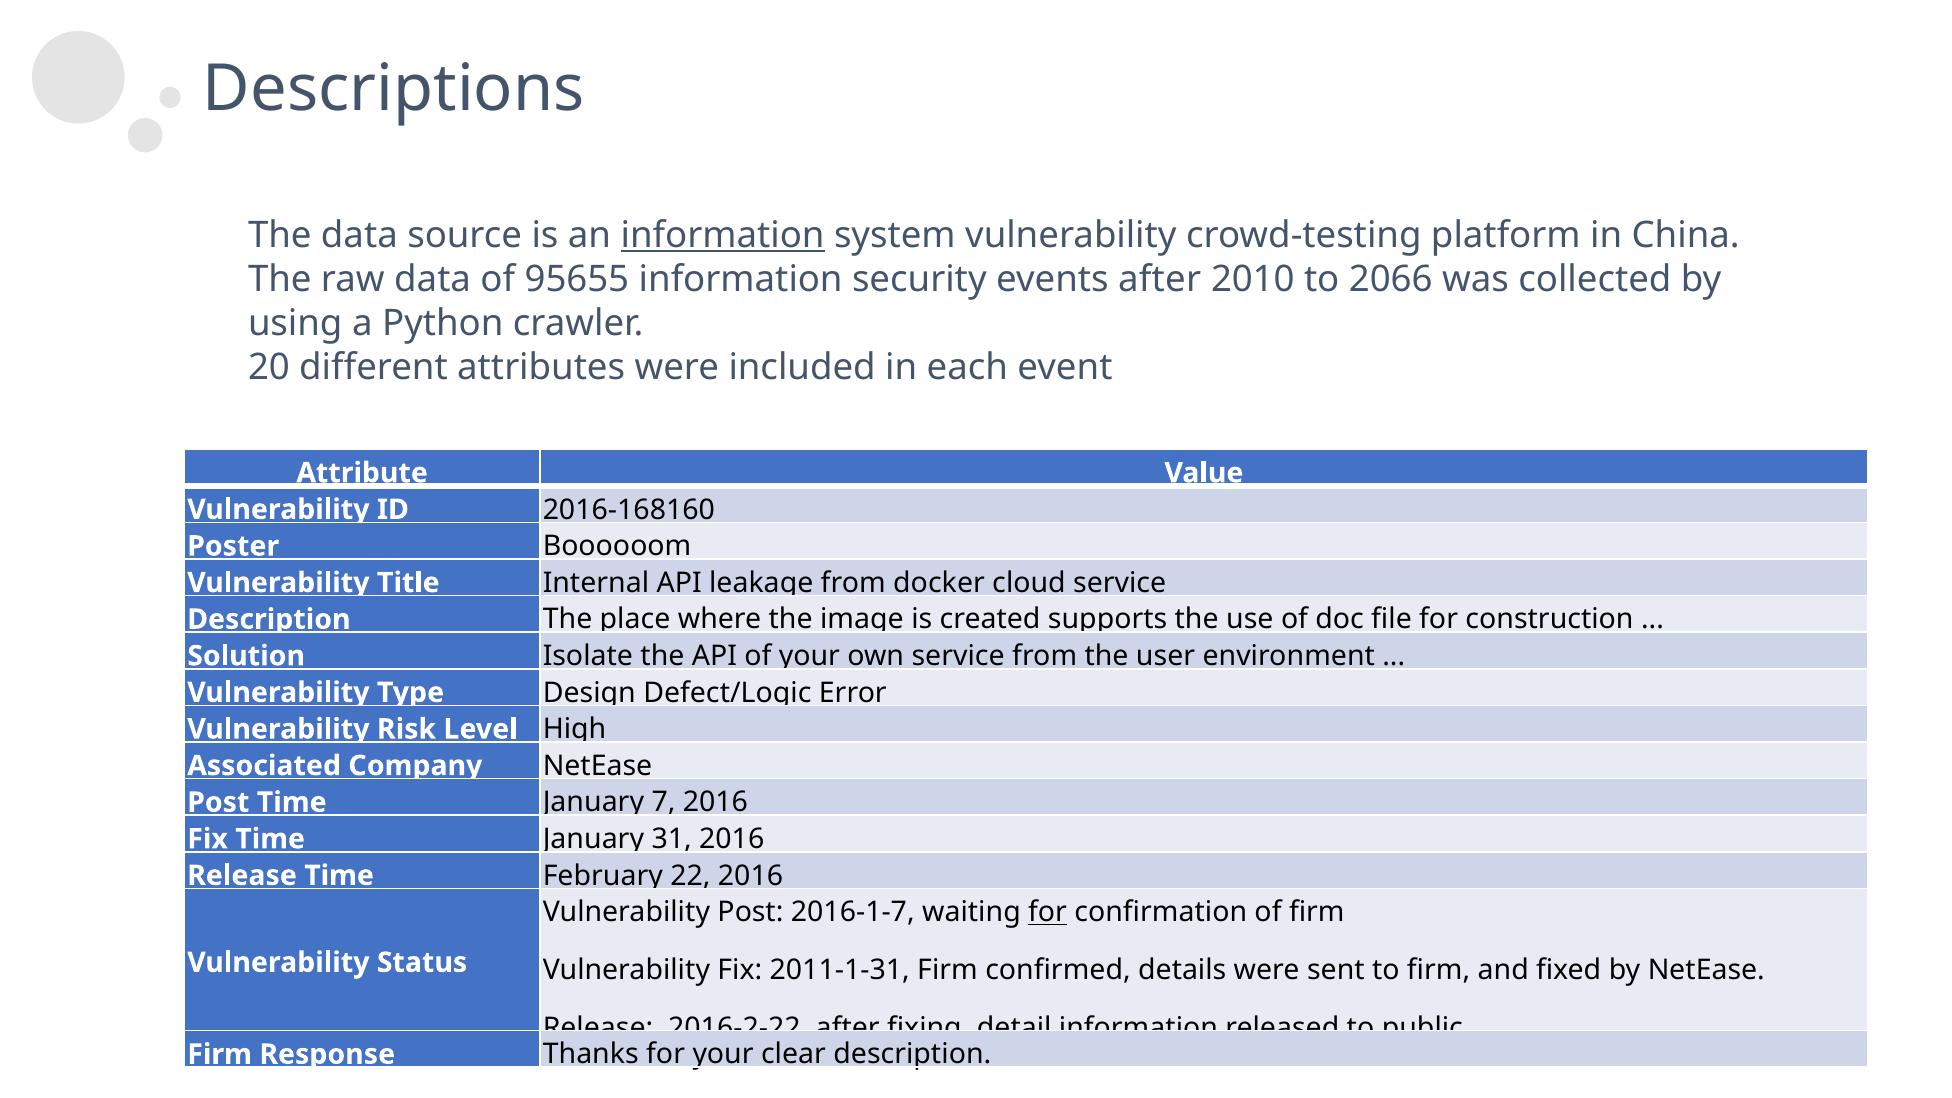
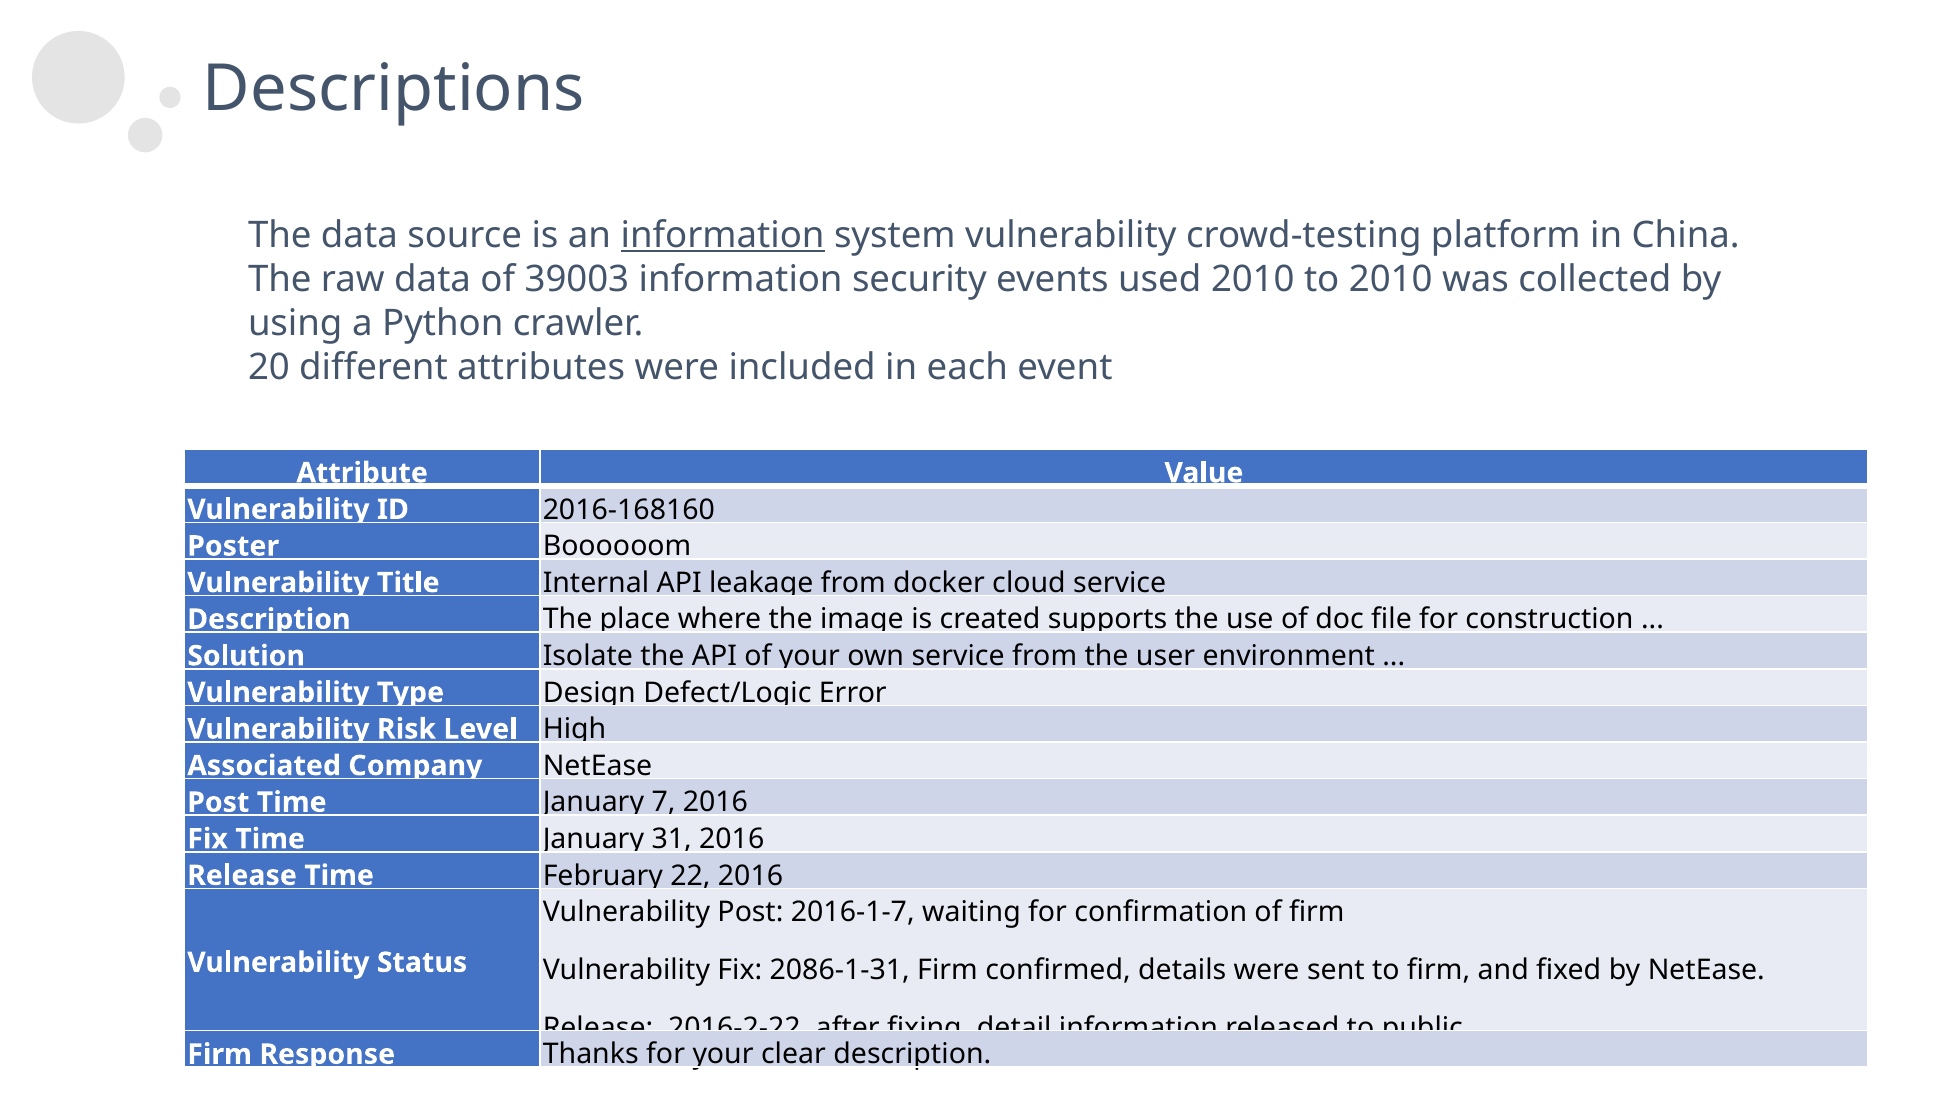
95655: 95655 -> 39003
events after: after -> used
to 2066: 2066 -> 2010
for at (1048, 912) underline: present -> none
2011-1-31: 2011-1-31 -> 2086-1-31
